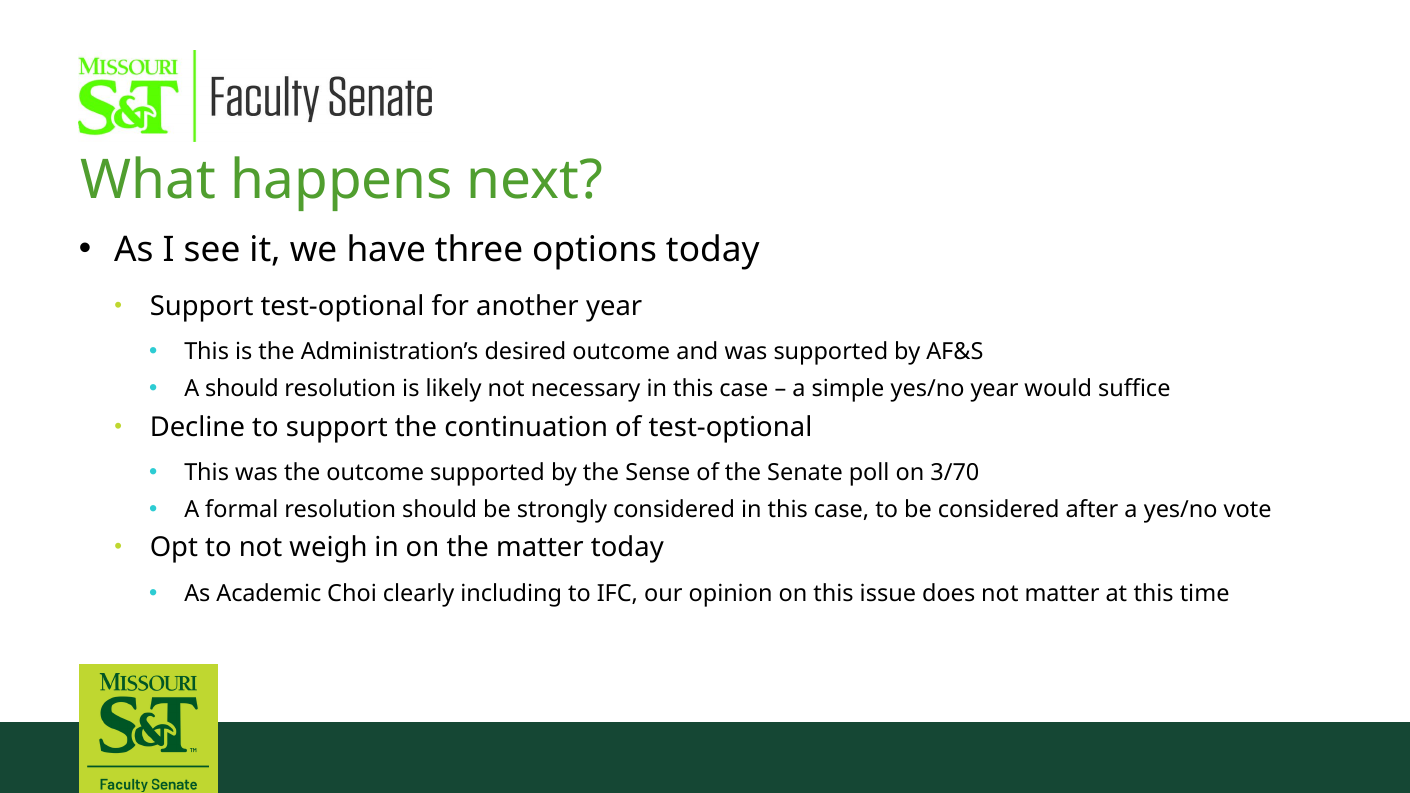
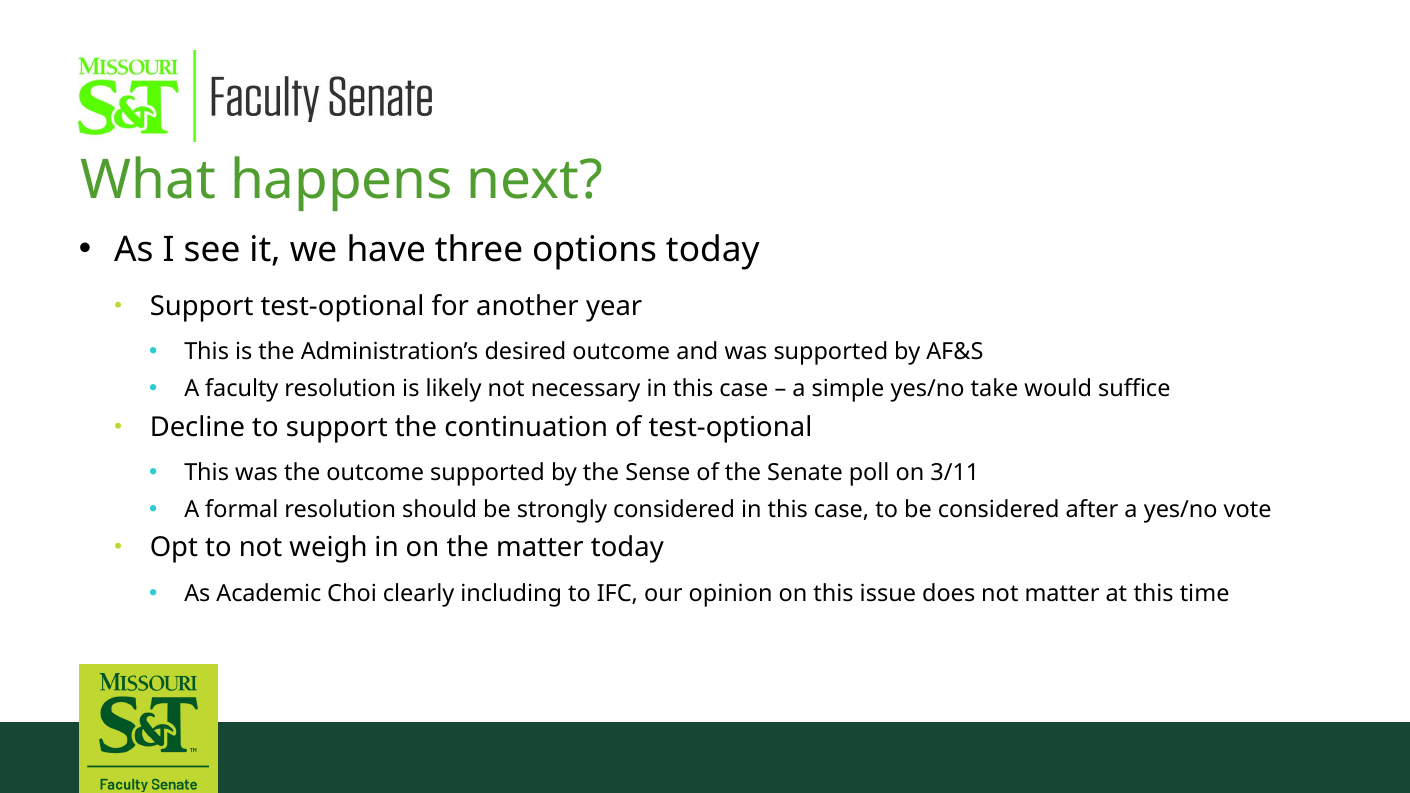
A should: should -> faculty
yes/no year: year -> take
3/70: 3/70 -> 3/11
